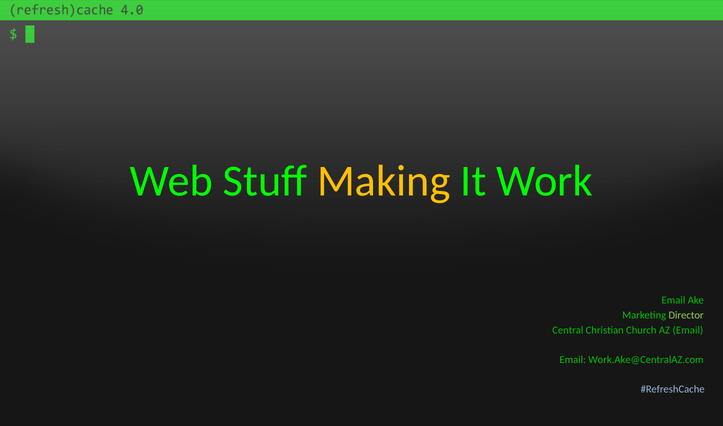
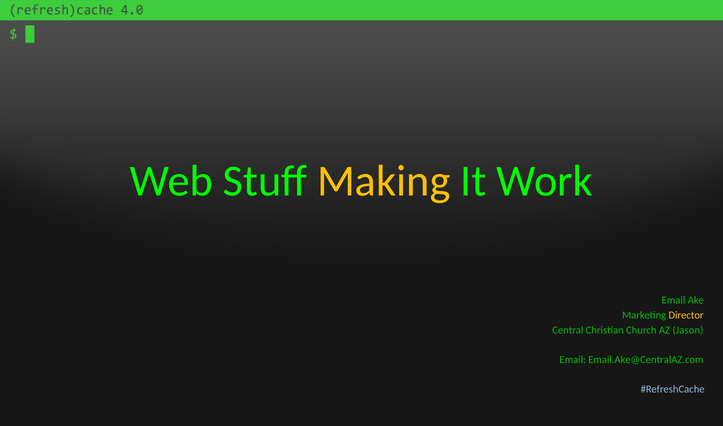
Director colour: light green -> yellow
AZ Email: Email -> Jason
Work.Ake@CentralAZ.com: Work.Ake@CentralAZ.com -> Email.Ake@CentralAZ.com
